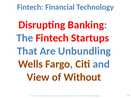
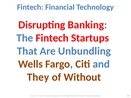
View: View -> They
